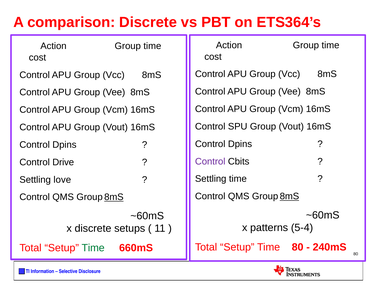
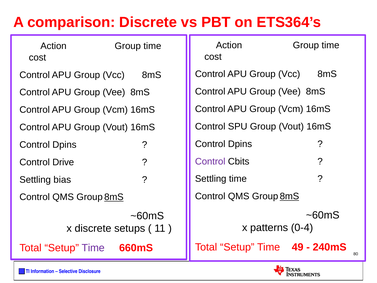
love: love -> bias
5-4: 5-4 -> 0-4
Time 80: 80 -> 49
Time at (93, 248) colour: green -> purple
